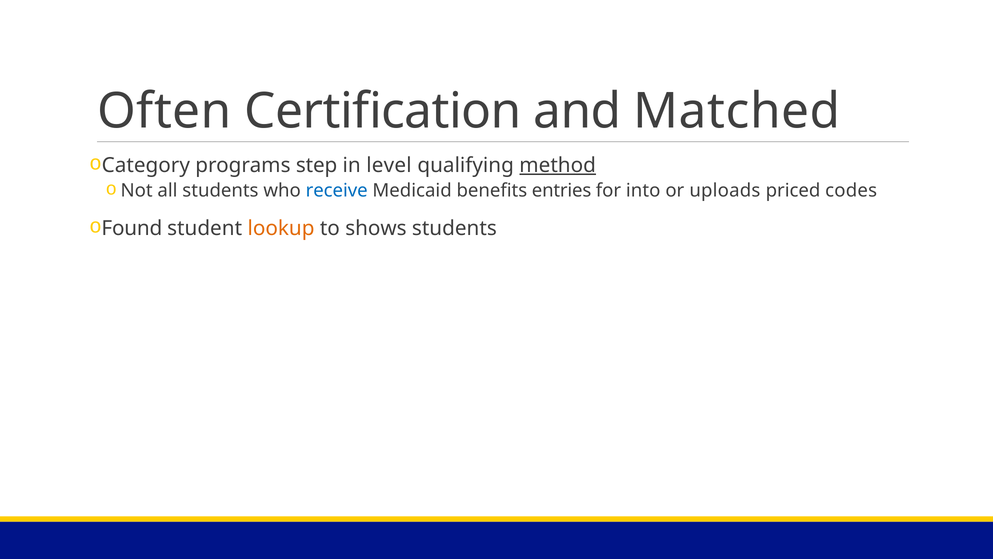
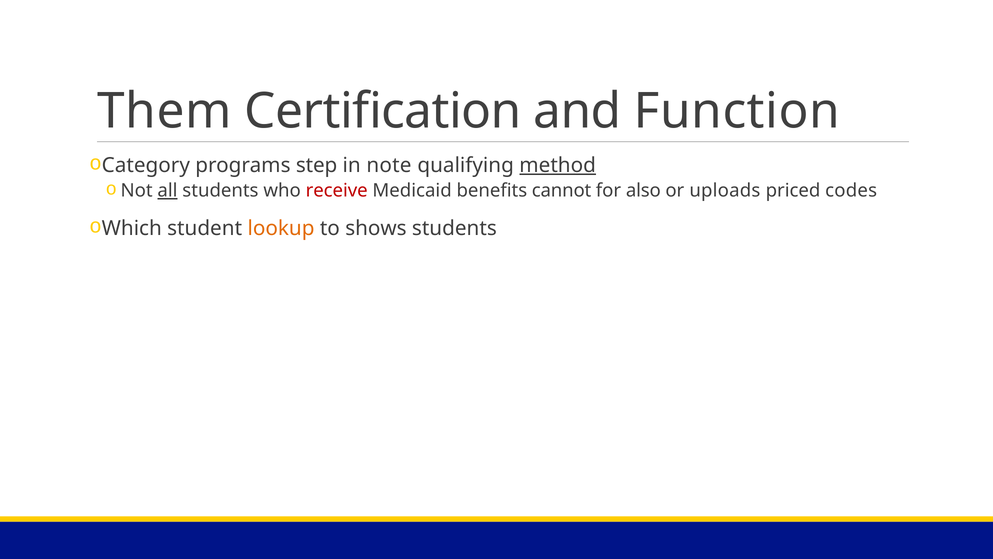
Often: Often -> Them
Matched: Matched -> Function
level: level -> note
all underline: none -> present
receive colour: blue -> red
entries: entries -> cannot
into: into -> also
Found: Found -> Which
